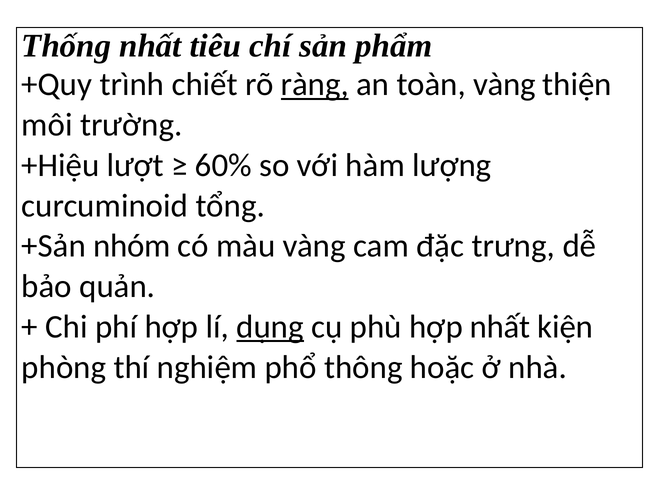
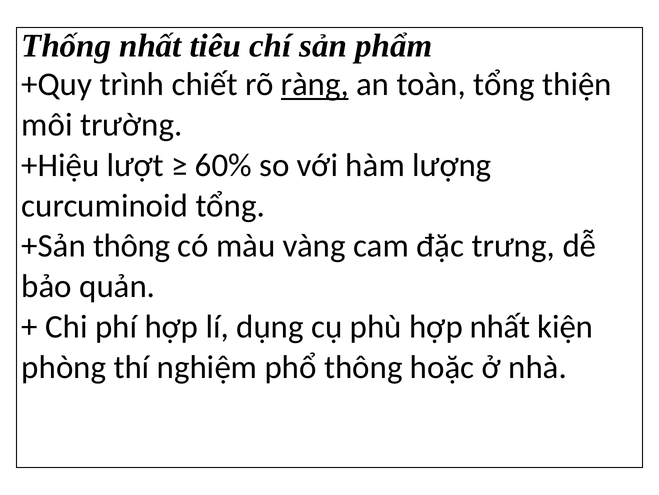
toàn vàng: vàng -> tổng
+Sản nhóm: nhóm -> thông
dụng underline: present -> none
